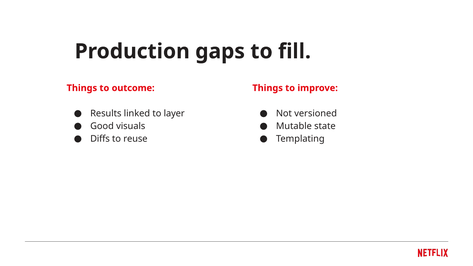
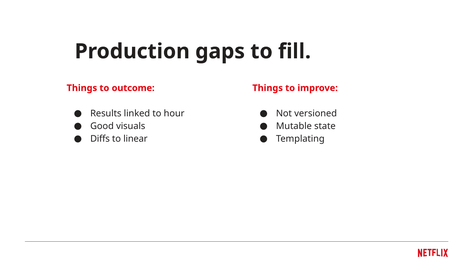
layer: layer -> hour
reuse: reuse -> linear
